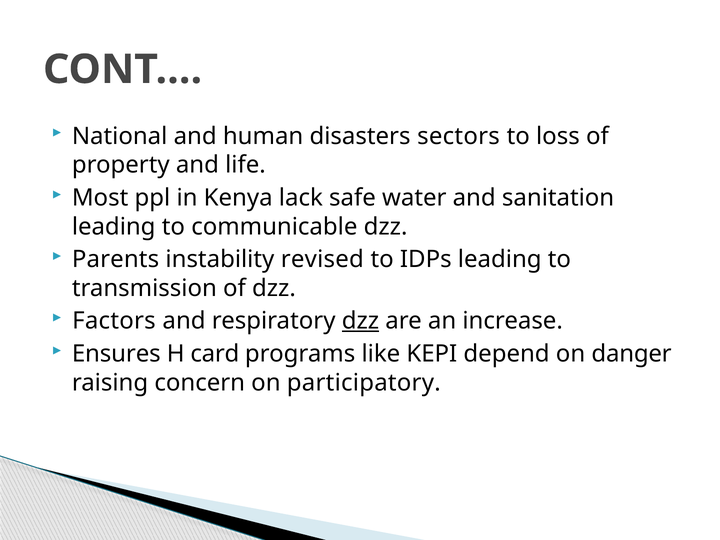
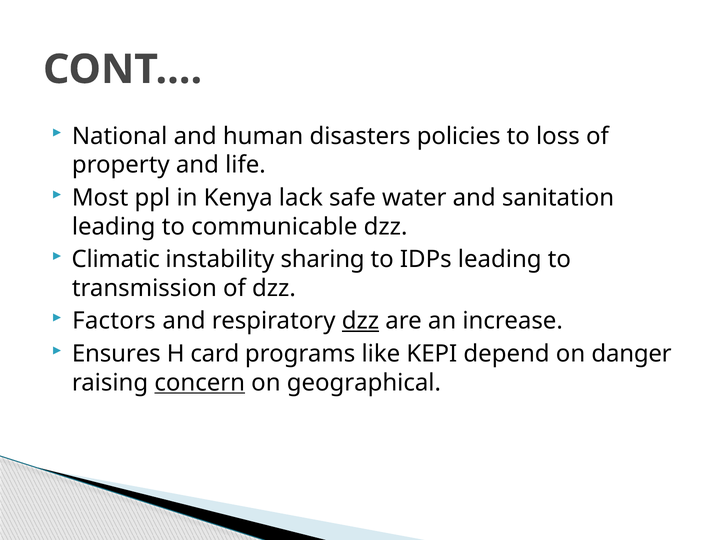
sectors: sectors -> policies
Parents: Parents -> Climatic
revised: revised -> sharing
concern underline: none -> present
participatory: participatory -> geographical
